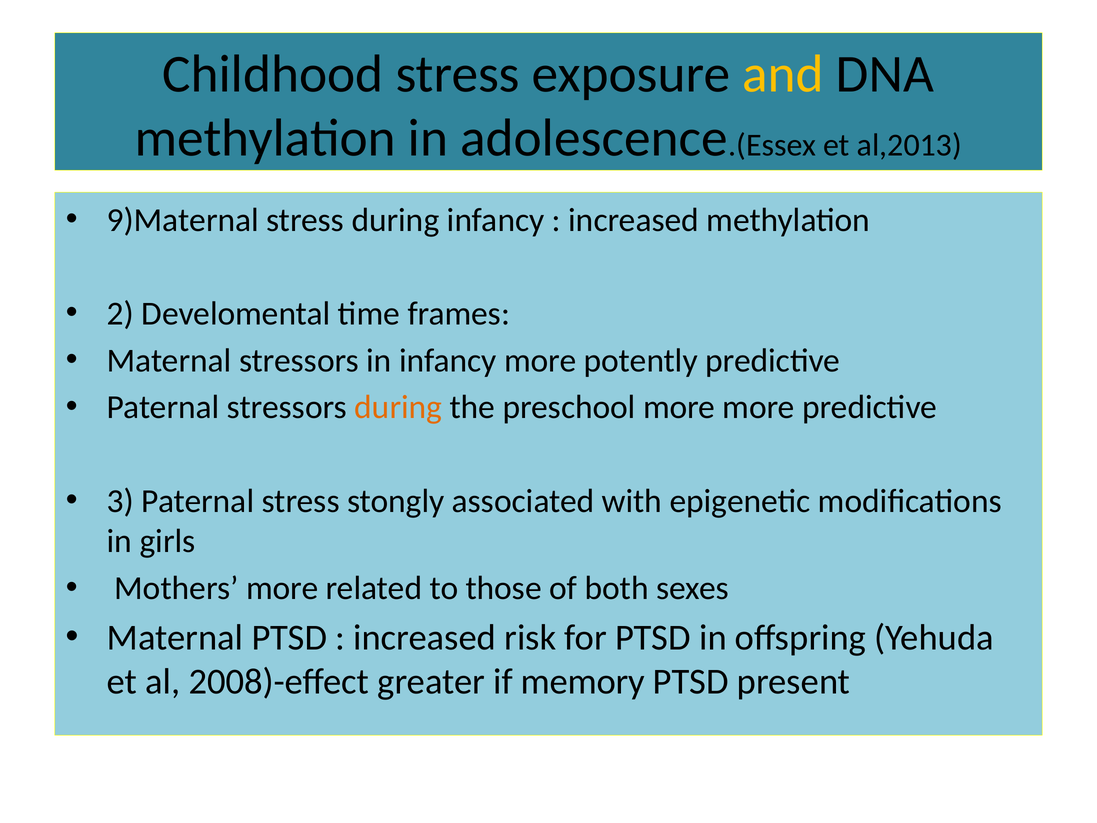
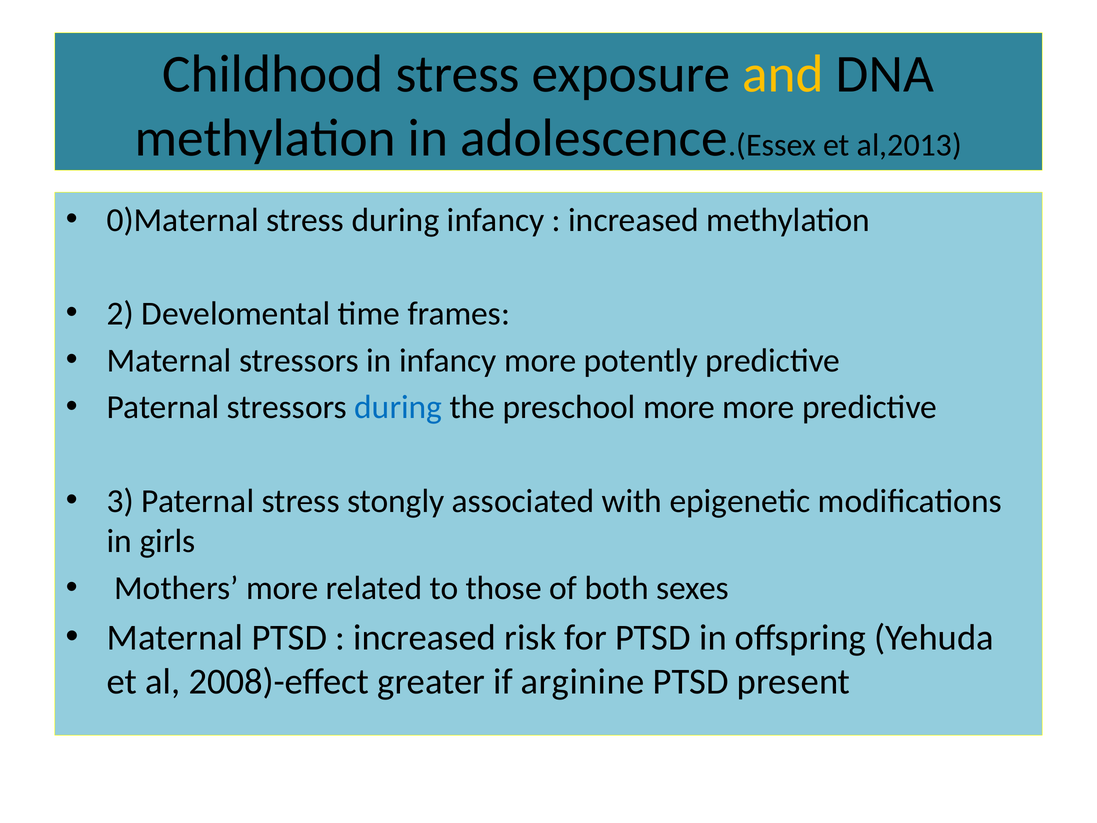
9)Maternal: 9)Maternal -> 0)Maternal
during at (398, 407) colour: orange -> blue
memory: memory -> arginine
